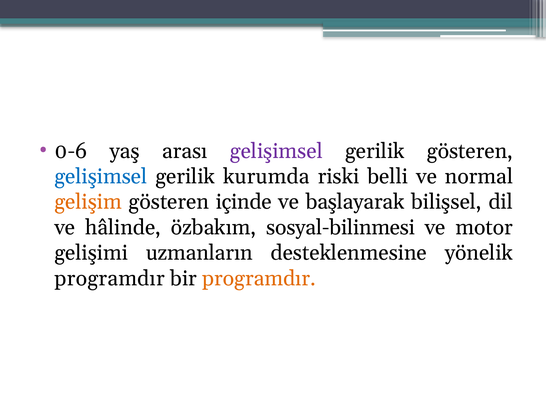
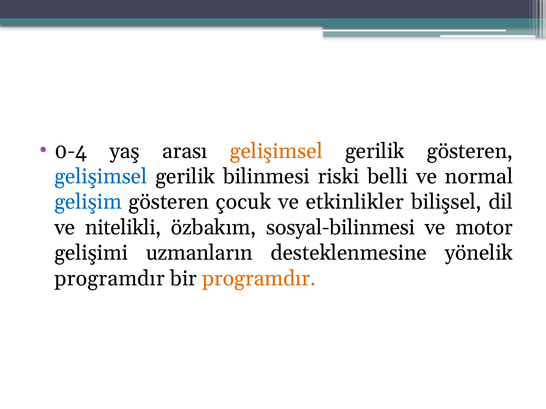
0-6: 0-6 -> 0-4
gelişimsel at (276, 151) colour: purple -> orange
kurumda: kurumda -> bilinmesi
gelişim colour: orange -> blue
içinde: içinde -> çocuk
başlayarak: başlayarak -> etkinlikler
hâlinde: hâlinde -> nitelikli
